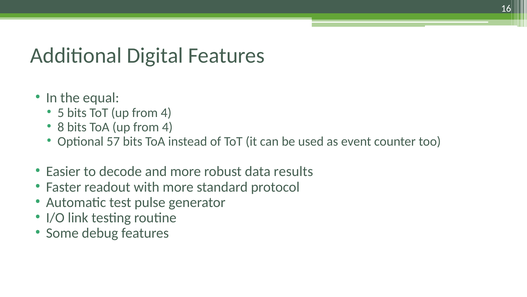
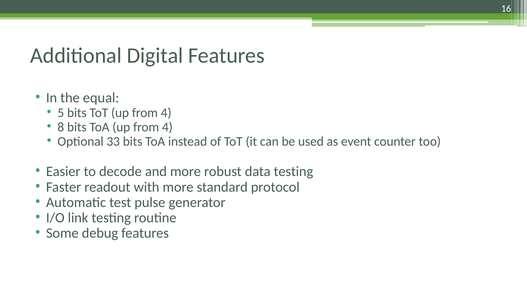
57: 57 -> 33
data results: results -> testing
